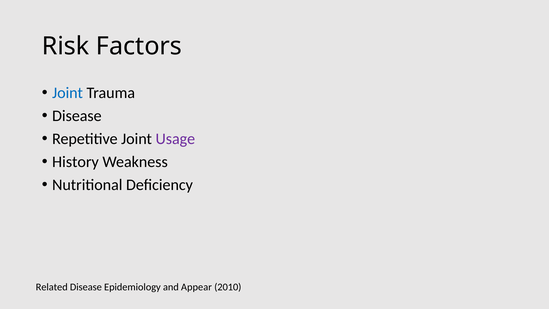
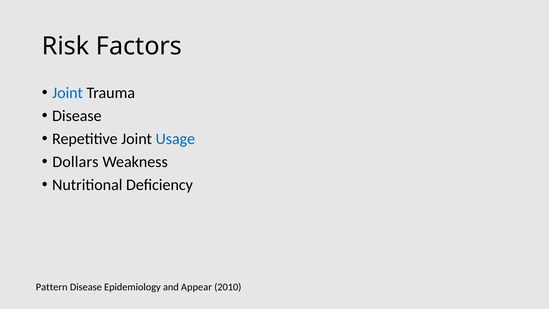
Usage colour: purple -> blue
History: History -> Dollars
Related: Related -> Pattern
